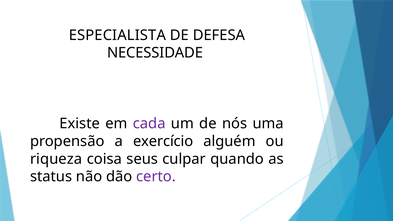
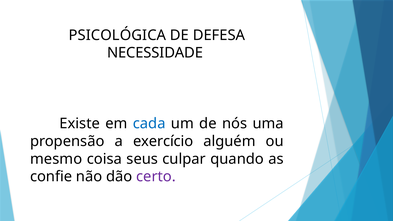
ESPECIALISTA: ESPECIALISTA -> PSICOLÓGICA
cada colour: purple -> blue
riqueza: riqueza -> mesmo
status: status -> confie
